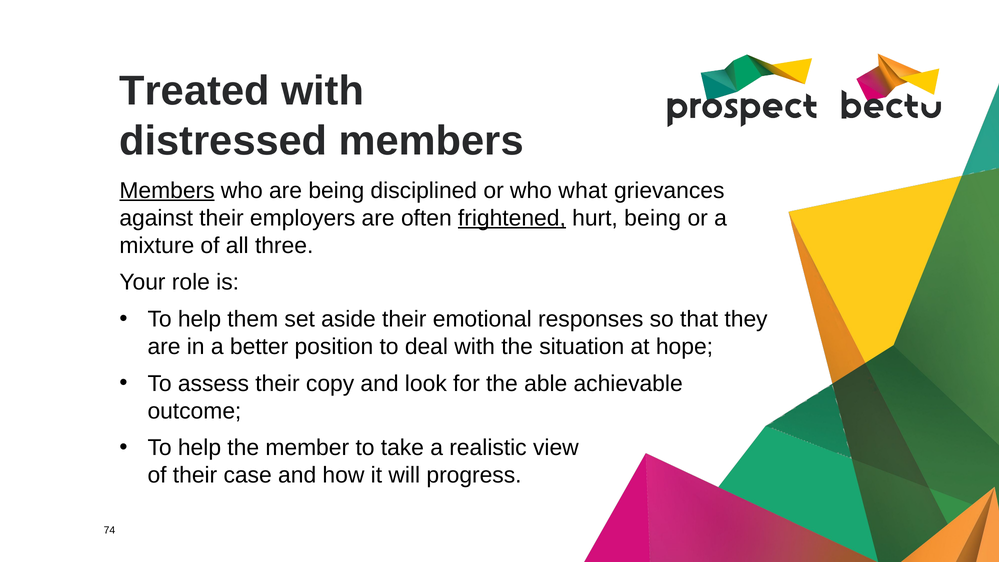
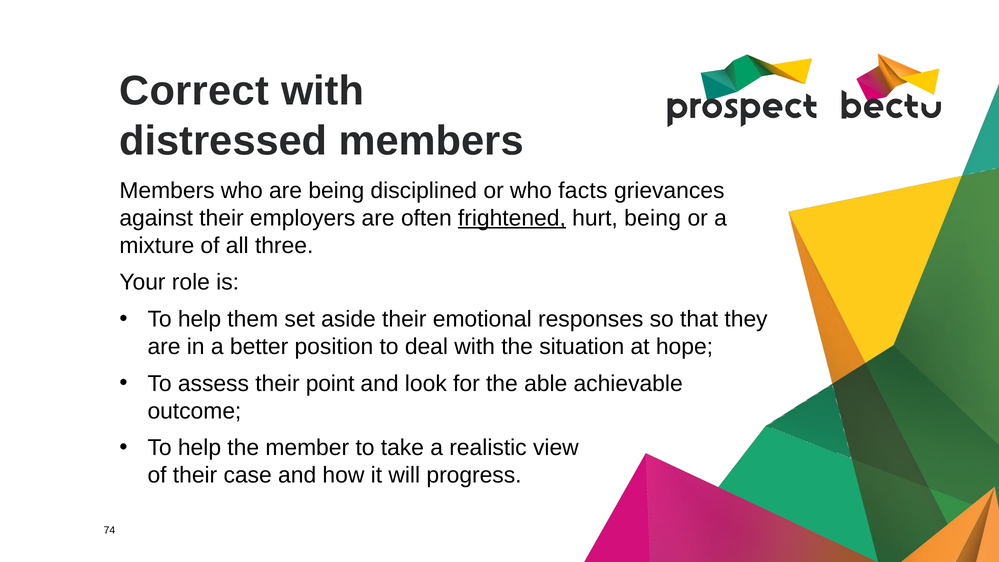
Treated: Treated -> Correct
Members at (167, 191) underline: present -> none
what: what -> facts
copy: copy -> point
